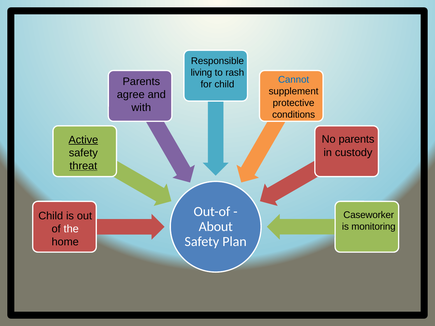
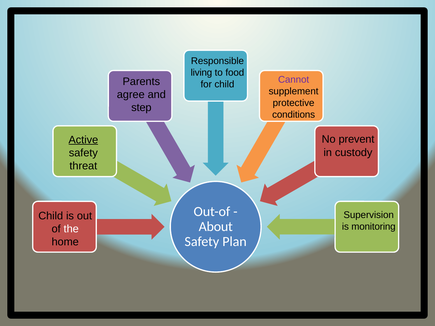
rash: rash -> food
Cannot colour: blue -> purple
with: with -> step
No parents: parents -> prevent
threat underline: present -> none
Caseworker: Caseworker -> Supervision
